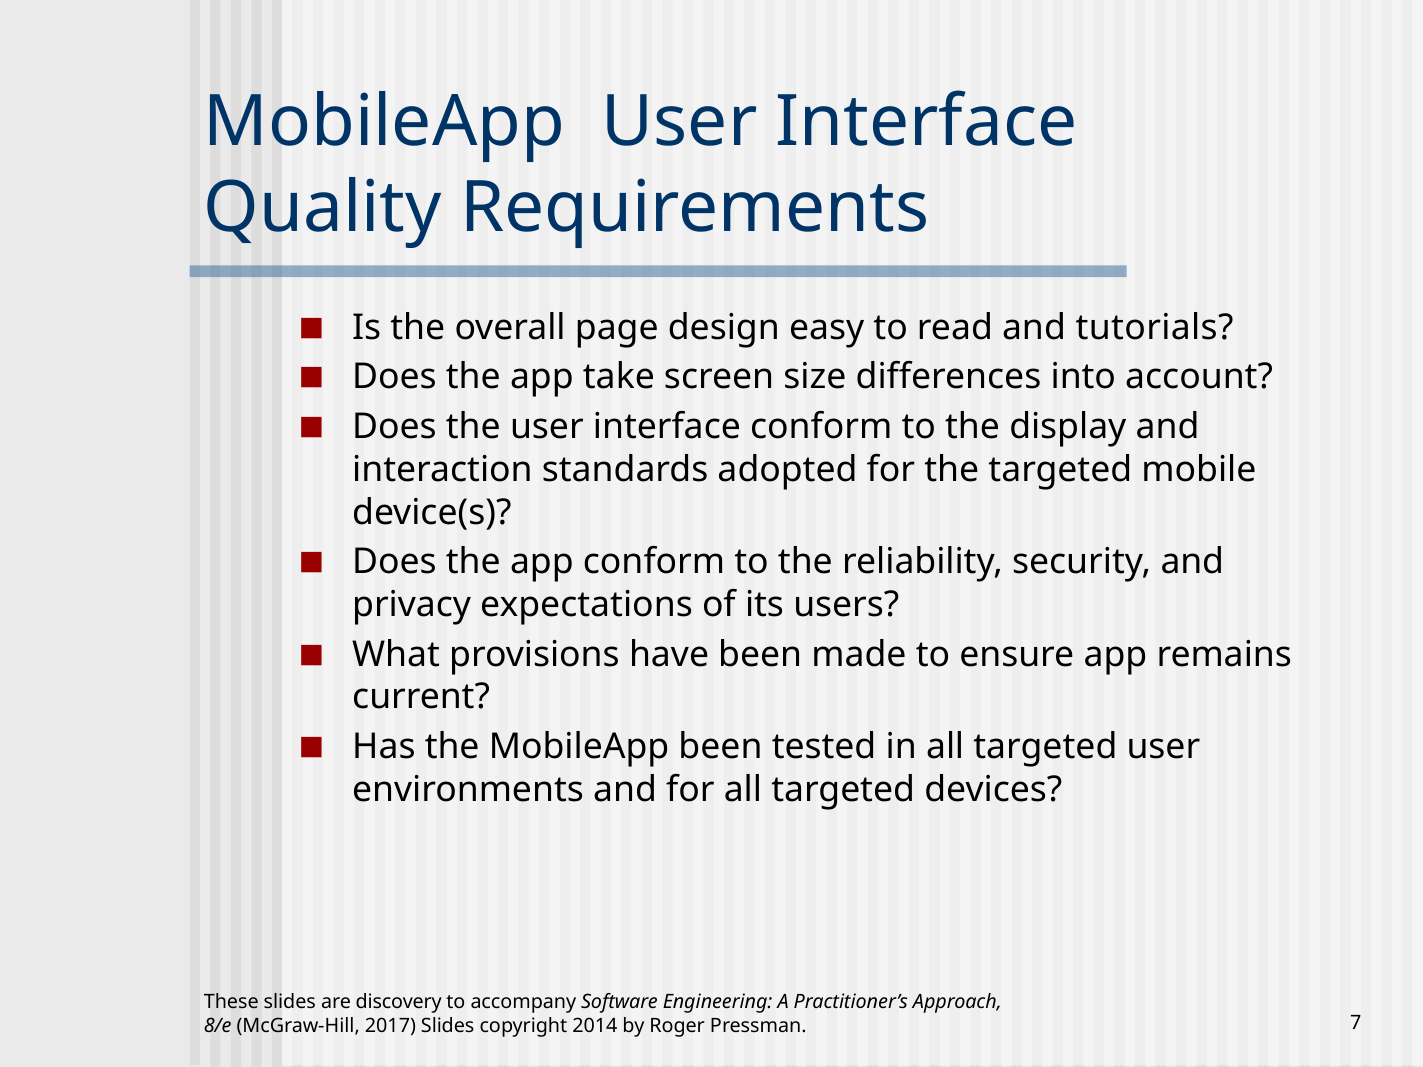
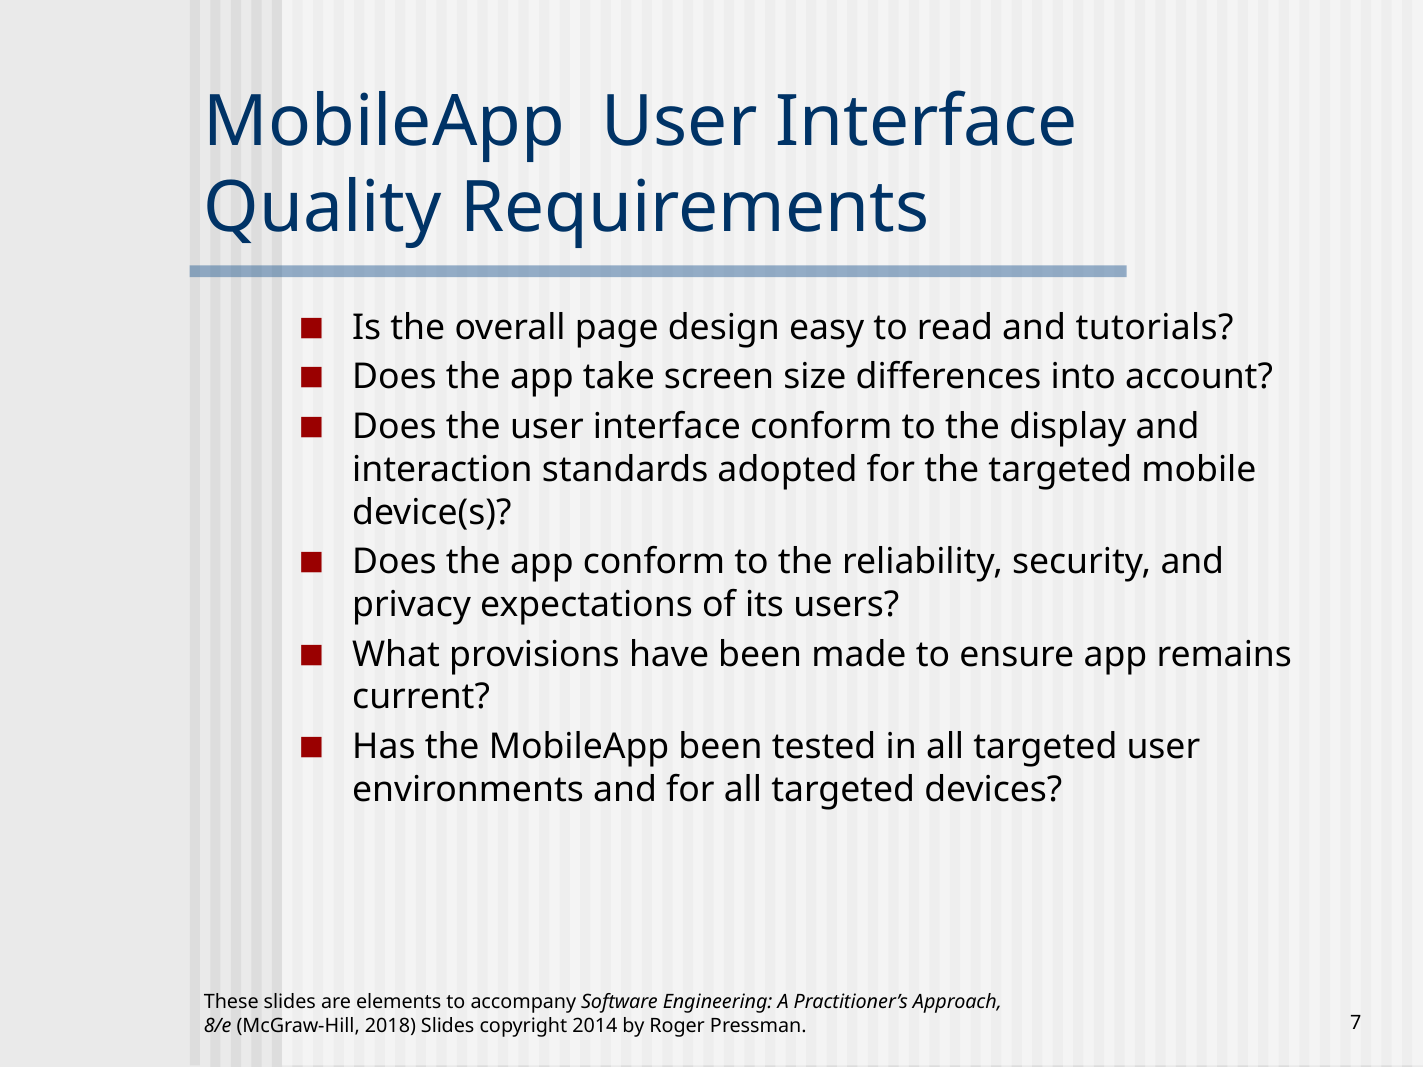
discovery: discovery -> elements
2017: 2017 -> 2018
